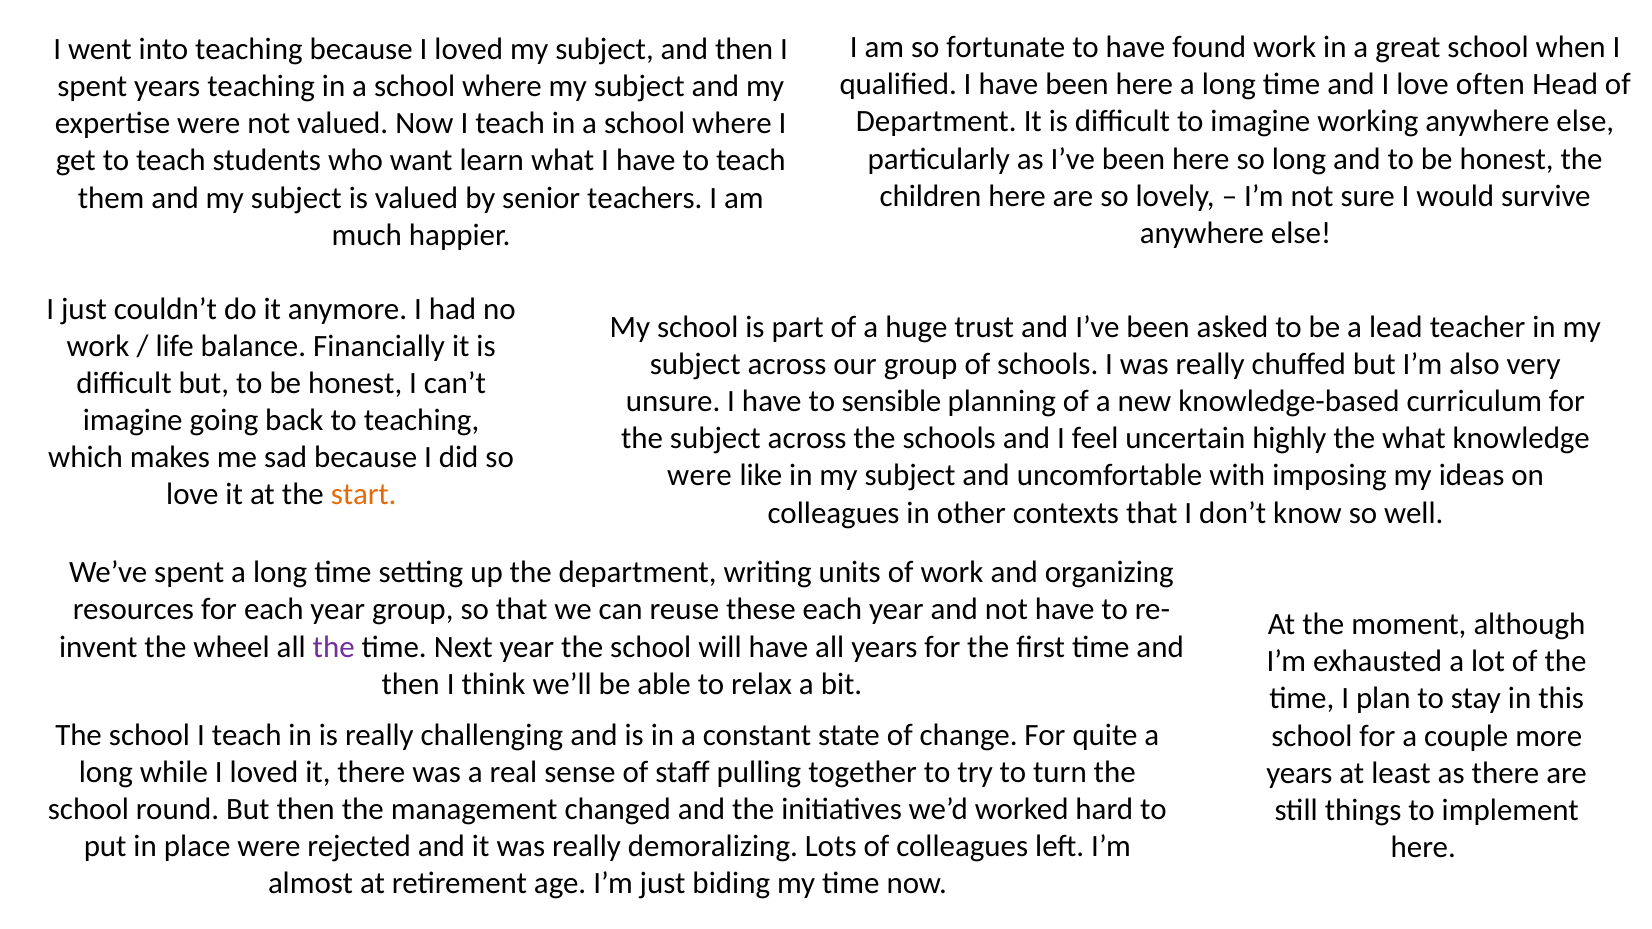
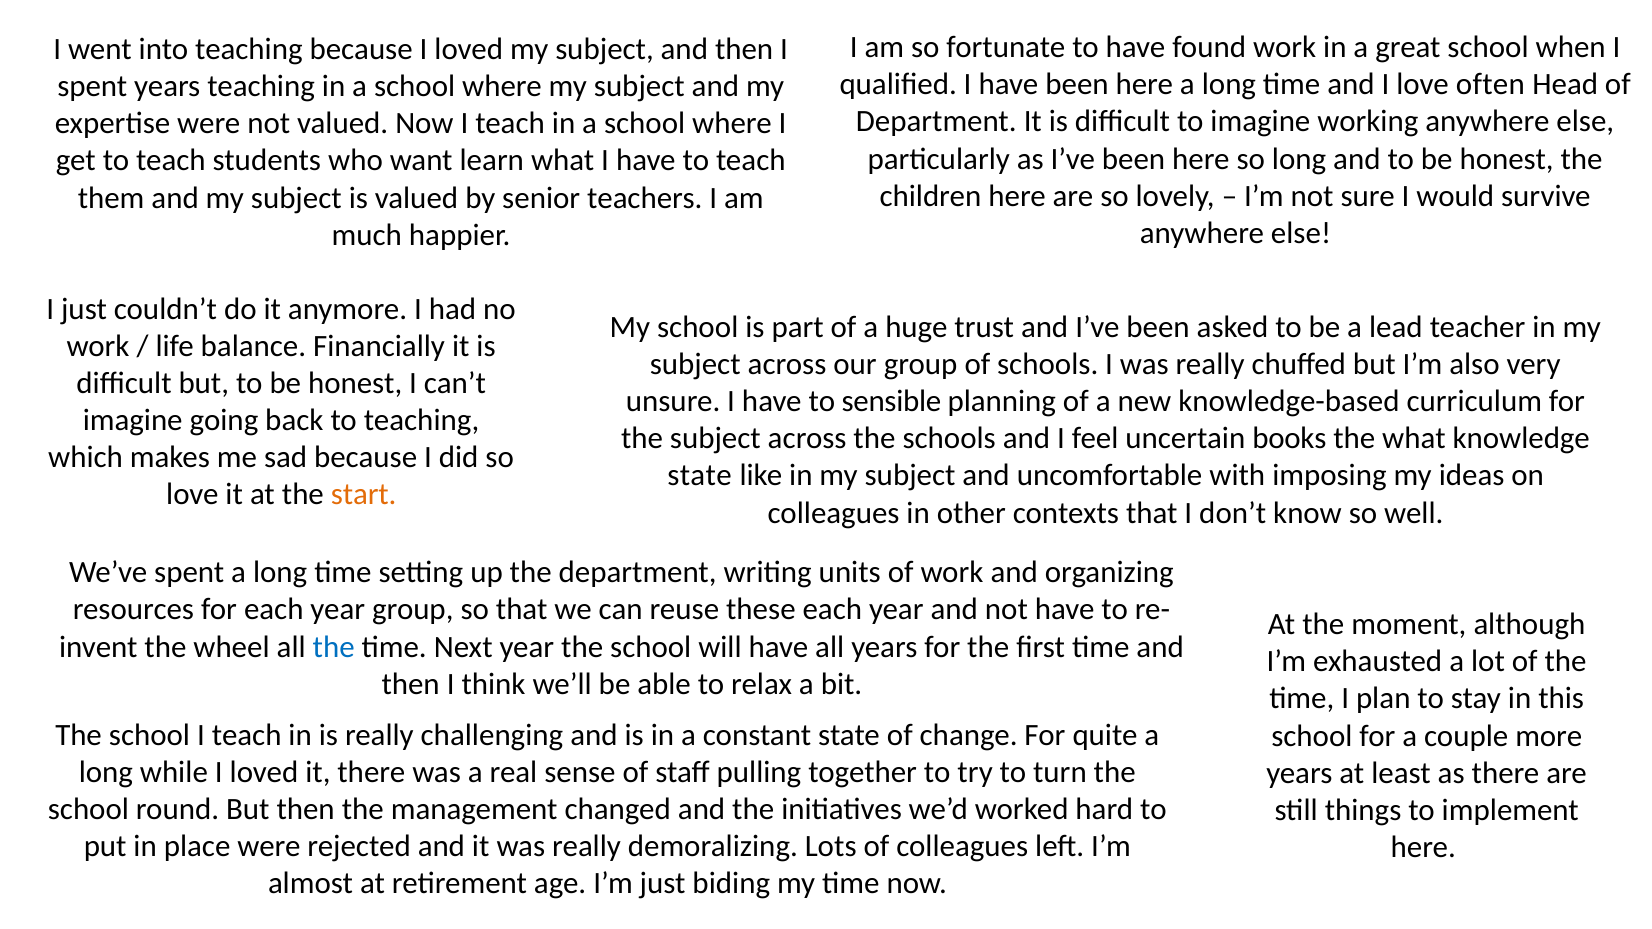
highly: highly -> books
were at (700, 476): were -> state
the at (334, 647) colour: purple -> blue
